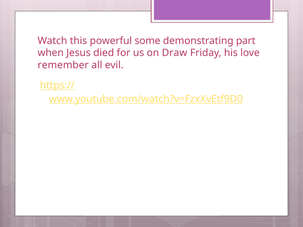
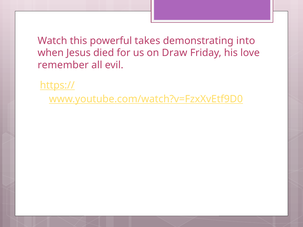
some: some -> takes
part: part -> into
